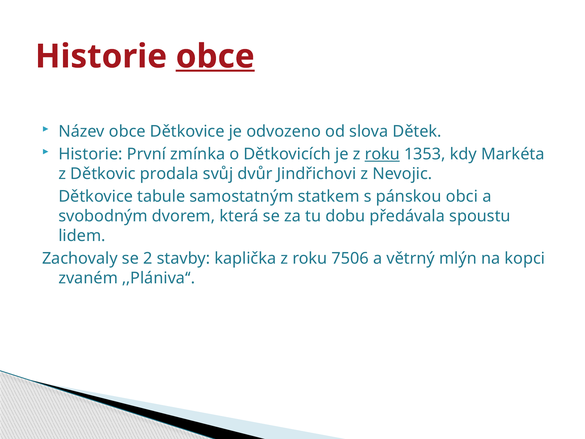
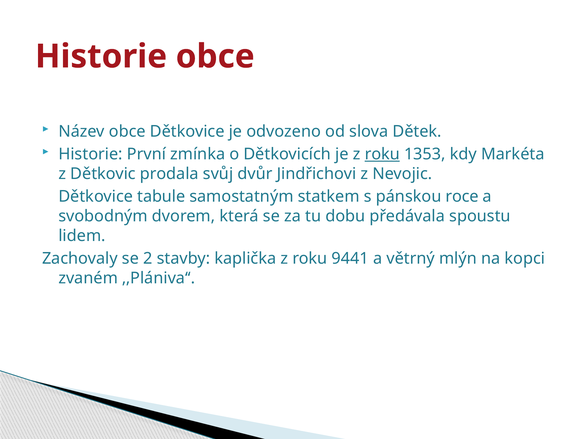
obce at (215, 56) underline: present -> none
obci: obci -> roce
7506: 7506 -> 9441
